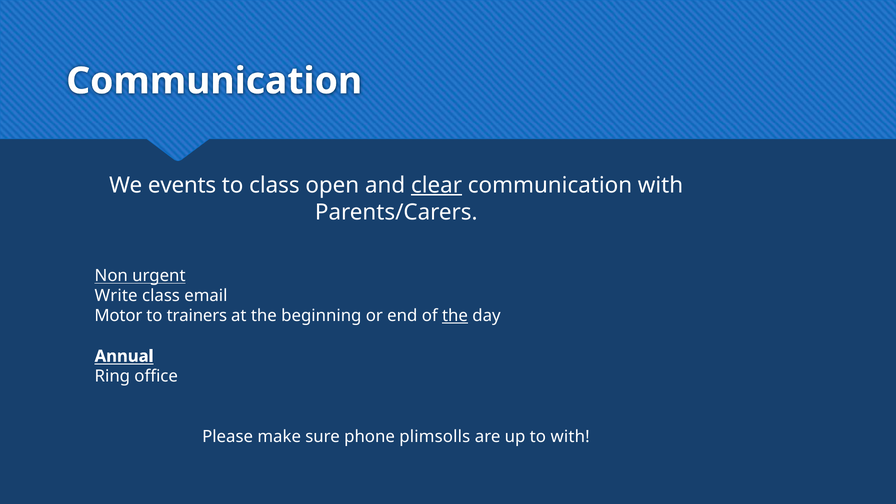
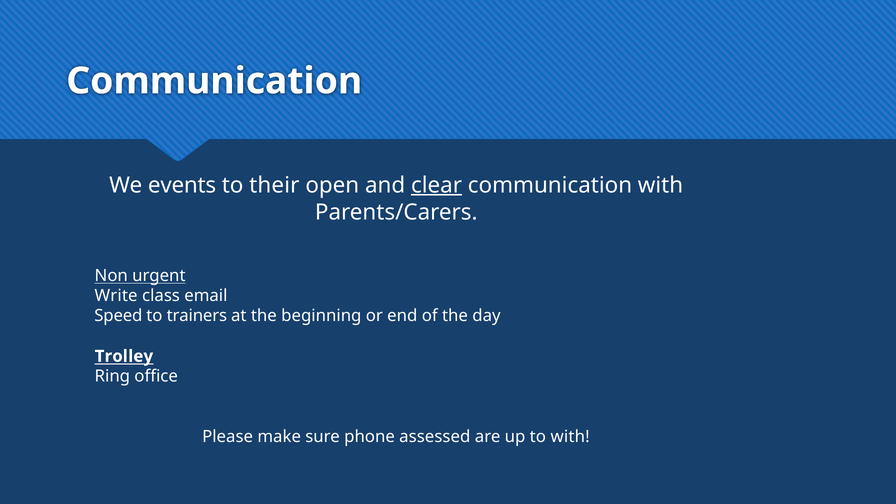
to class: class -> their
Motor: Motor -> Speed
the at (455, 316) underline: present -> none
Annual: Annual -> Trolley
plimsolls: plimsolls -> assessed
